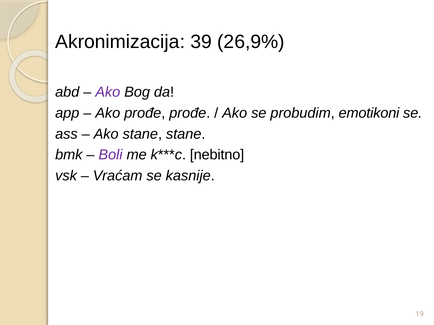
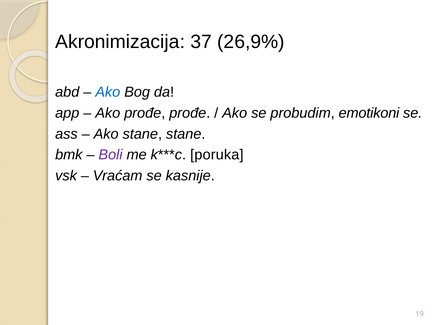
39: 39 -> 37
Ako at (108, 92) colour: purple -> blue
nebitno: nebitno -> poruka
